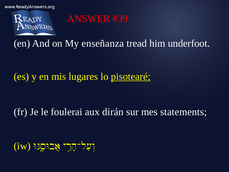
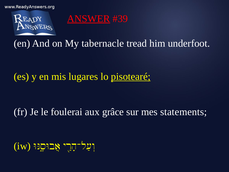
ANSWER underline: none -> present
enseñanza: enseñanza -> tabernacle
dirán: dirán -> grâce
